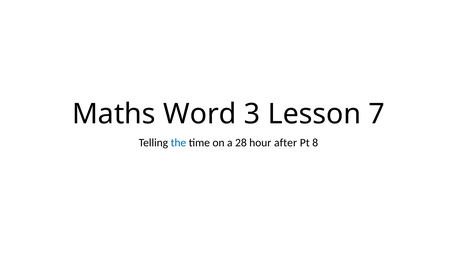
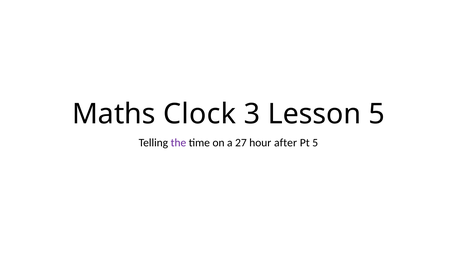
Word: Word -> Clock
Lesson 7: 7 -> 5
the colour: blue -> purple
28: 28 -> 27
Pt 8: 8 -> 5
